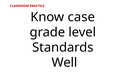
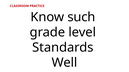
case: case -> such
